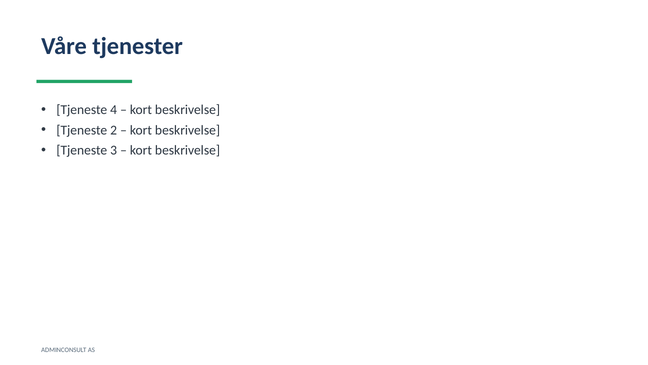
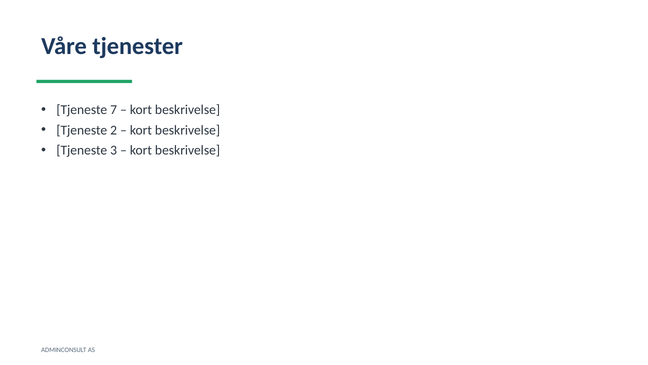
4: 4 -> 7
